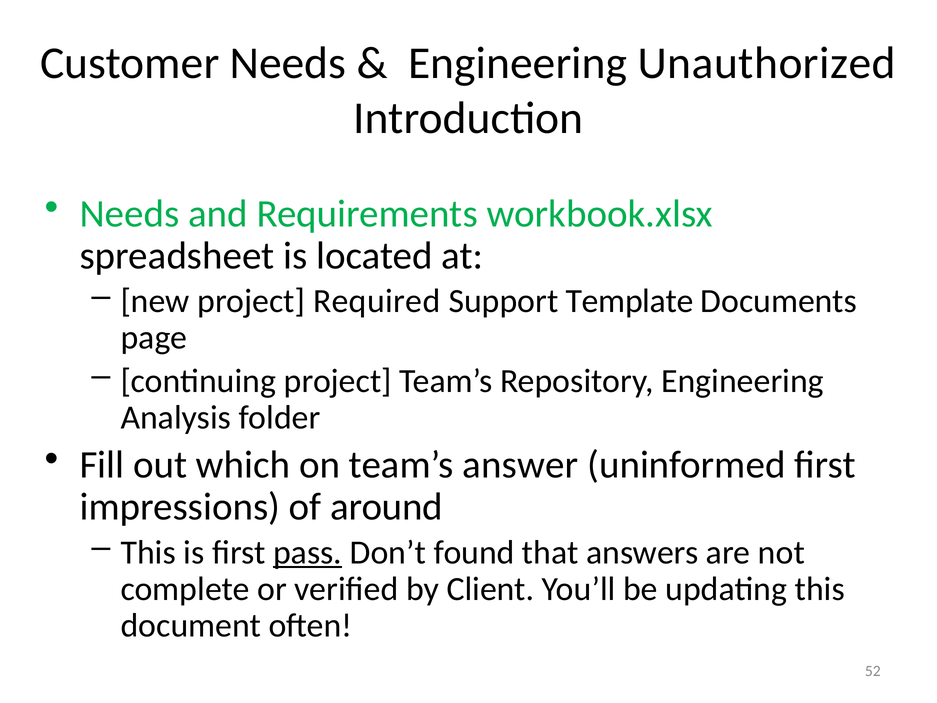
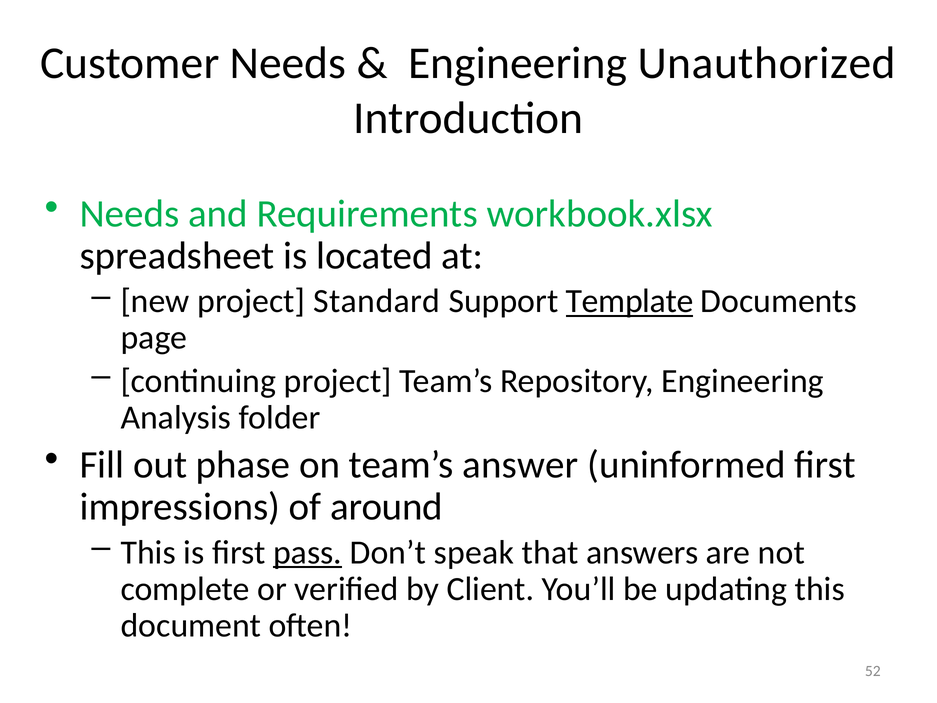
Required: Required -> Standard
Template underline: none -> present
which: which -> phase
found: found -> speak
